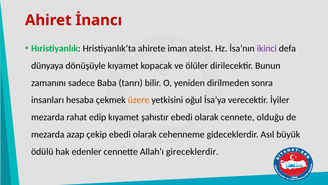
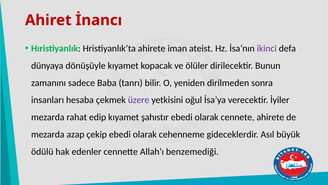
üzere colour: orange -> purple
cennete olduğu: olduğu -> ahirete
gireceklerdir: gireceklerdir -> benzemediği
